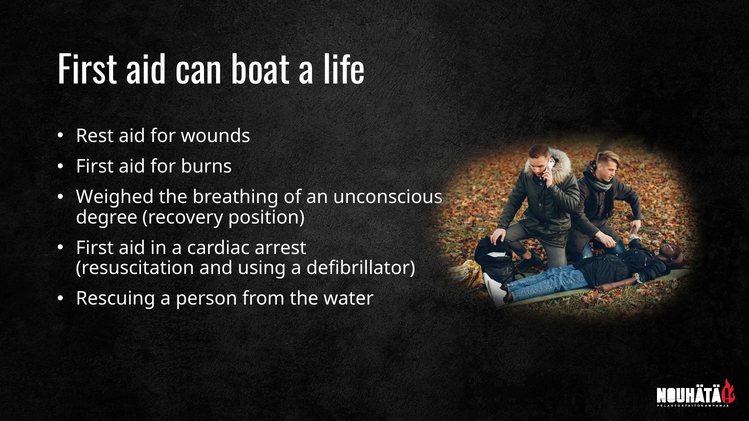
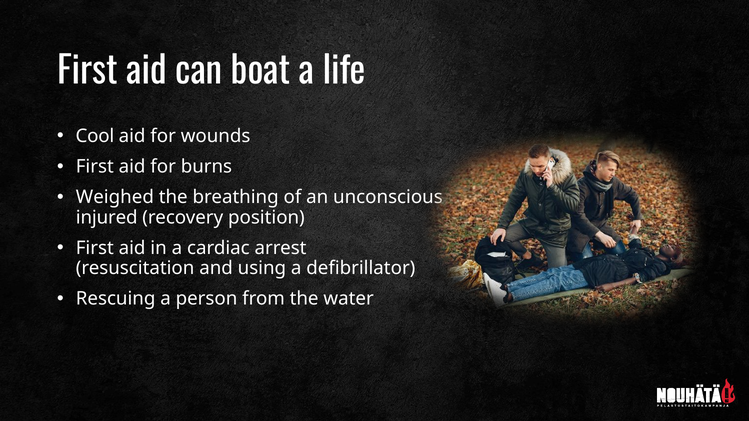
Rest: Rest -> Cool
degree: degree -> injured
